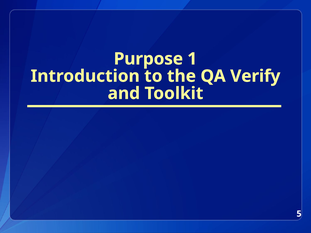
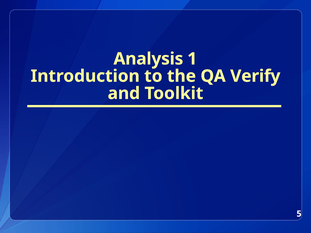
Purpose: Purpose -> Analysis
